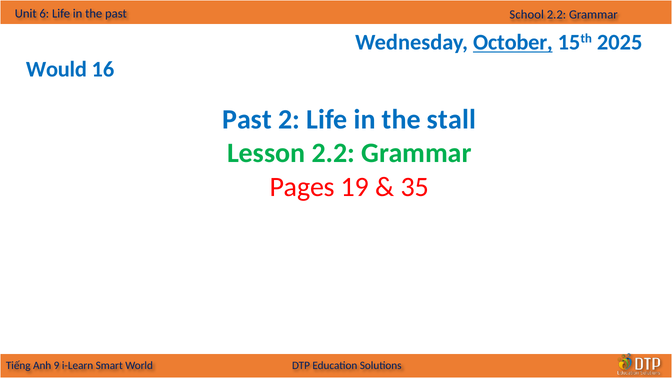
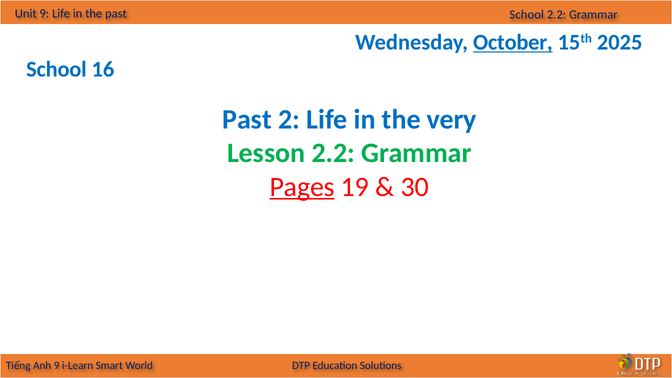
Unit 6: 6 -> 9
Would at (56, 69): Would -> School
stall: stall -> very
Pages underline: none -> present
35: 35 -> 30
